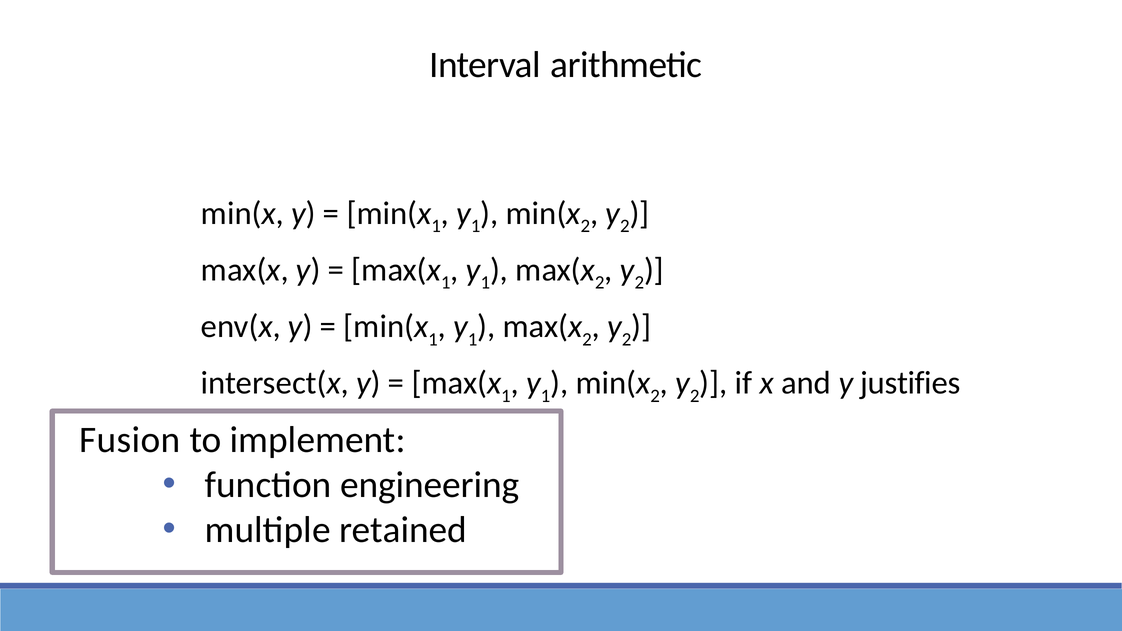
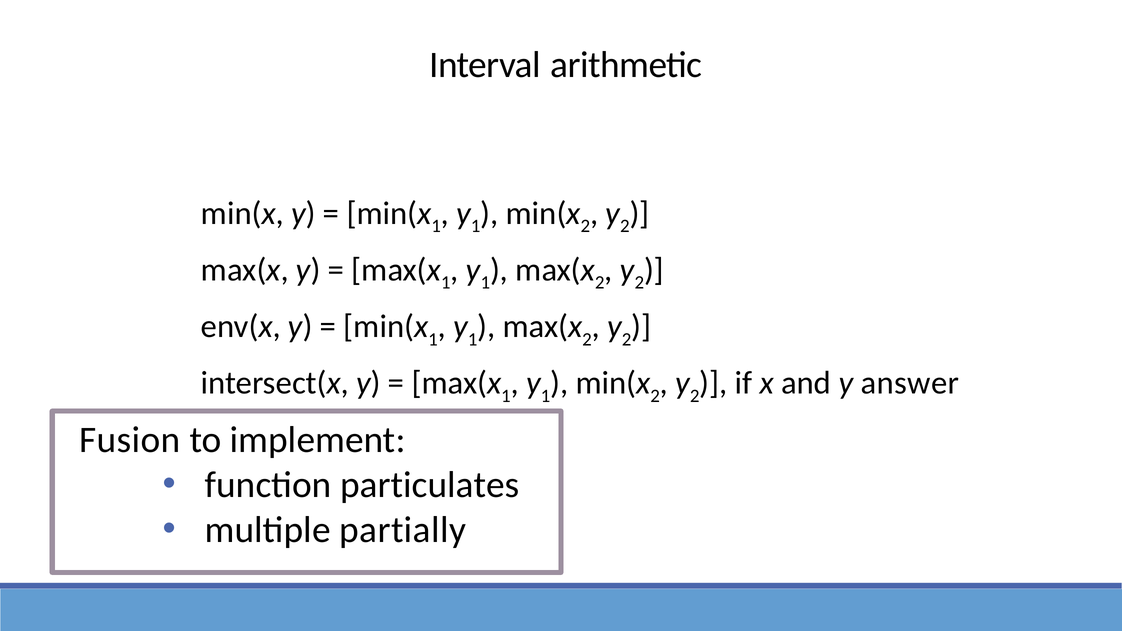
justifies: justifies -> answer
engineering: engineering -> particulates
retained: retained -> partially
